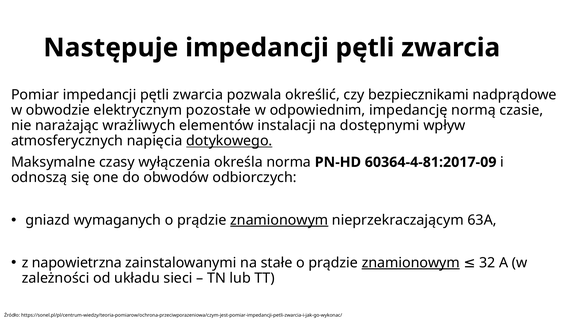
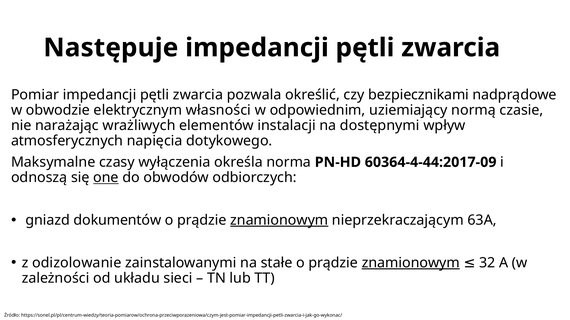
pozostałe: pozostałe -> własności
impedancję: impedancję -> uziemiający
dotykowego underline: present -> none
60364-4-81:2017-09: 60364-4-81:2017-09 -> 60364-4-44:2017-09
one underline: none -> present
wymaganych: wymaganych -> dokumentów
napowietrzna: napowietrzna -> odizolowanie
